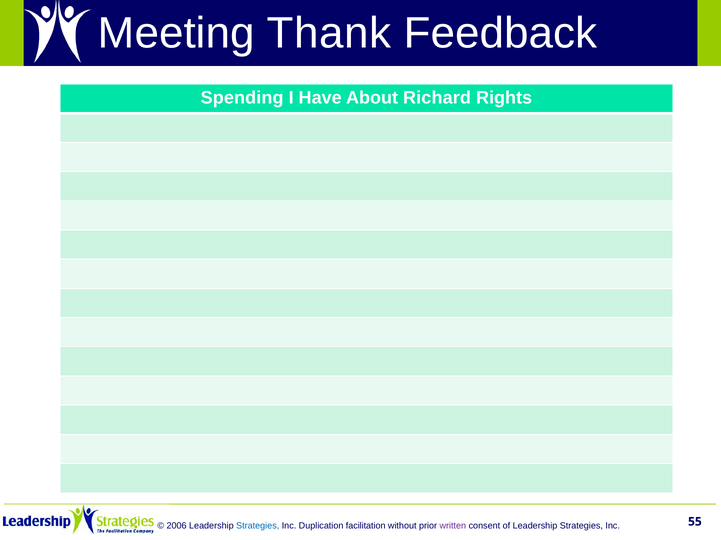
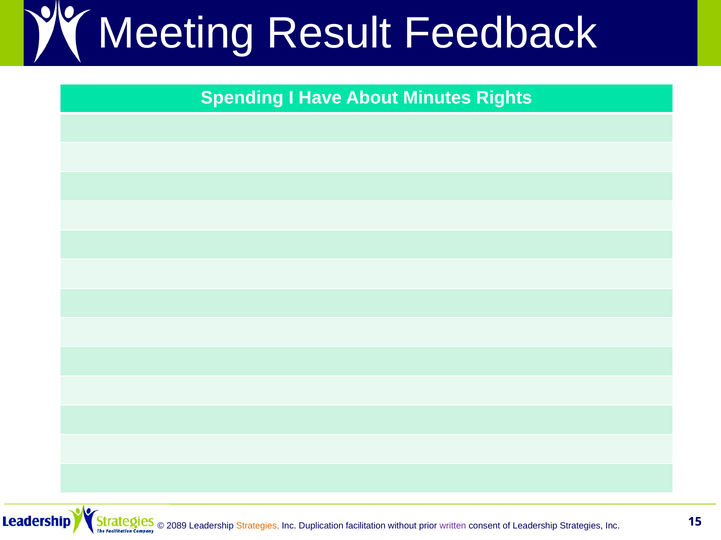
Thank: Thank -> Result
Richard: Richard -> Minutes
2006: 2006 -> 2089
Strategies at (258, 526) colour: blue -> orange
55: 55 -> 15
